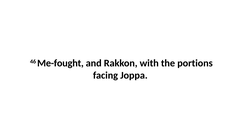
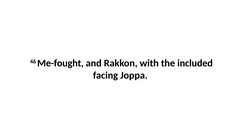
portions: portions -> included
